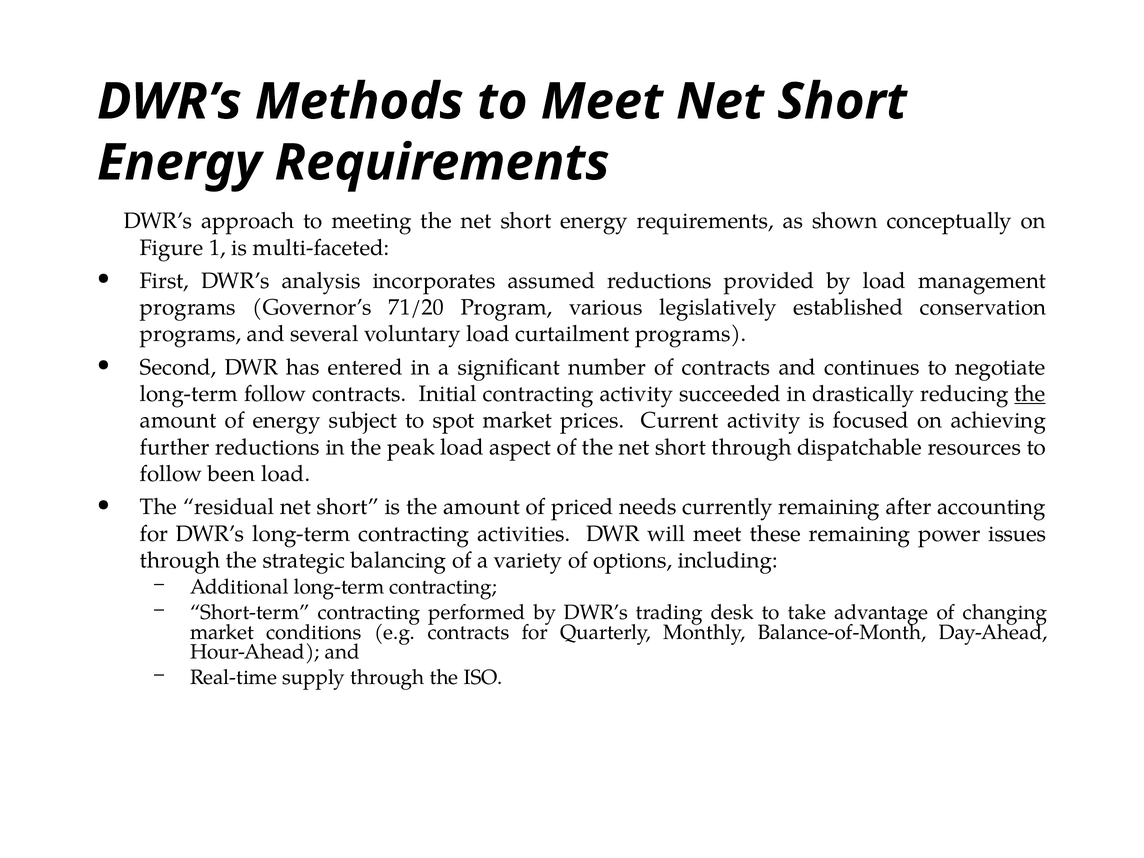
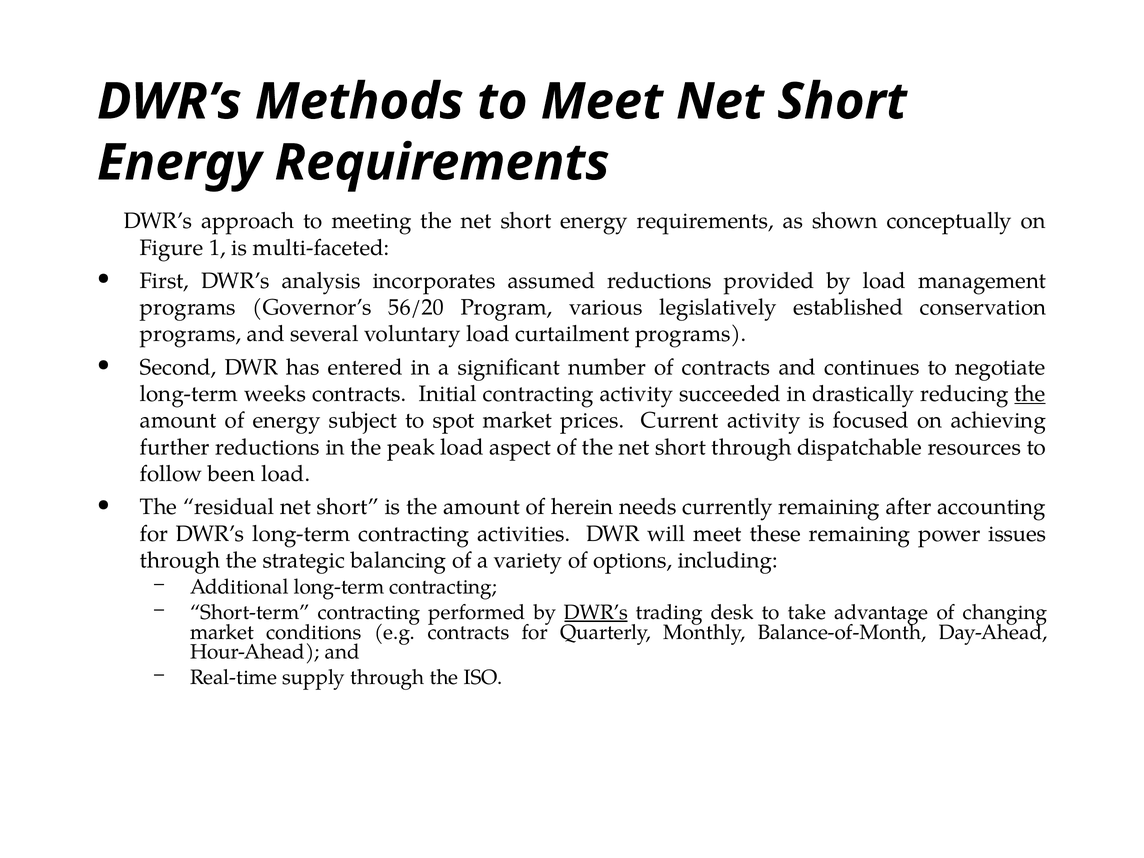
71/20: 71/20 -> 56/20
long-term follow: follow -> weeks
priced: priced -> herein
DWR’s at (596, 612) underline: none -> present
